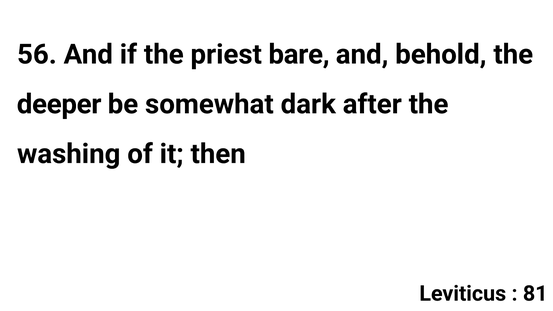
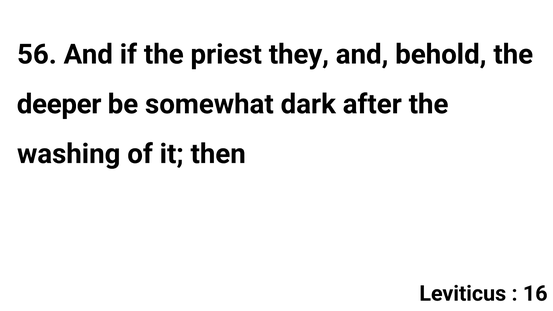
bare: bare -> they
81: 81 -> 16
